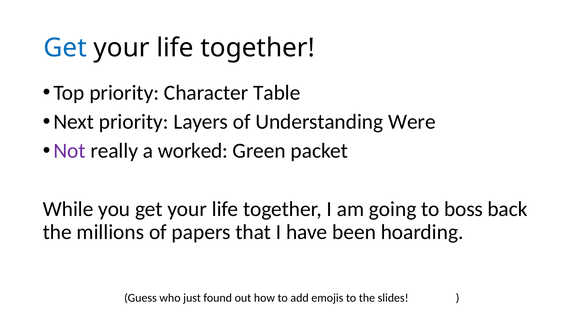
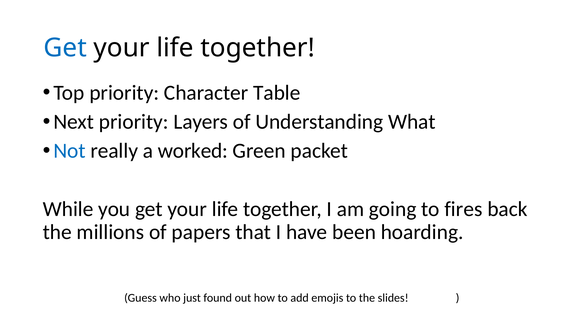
Were: Were -> What
Not colour: purple -> blue
boss: boss -> fires
